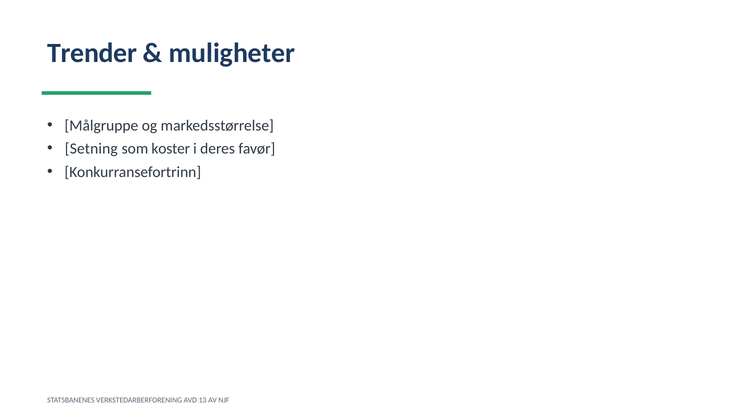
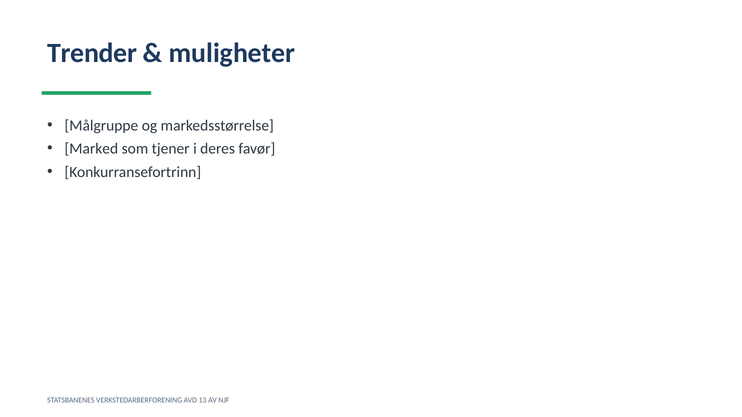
Setning: Setning -> Marked
koster: koster -> tjener
